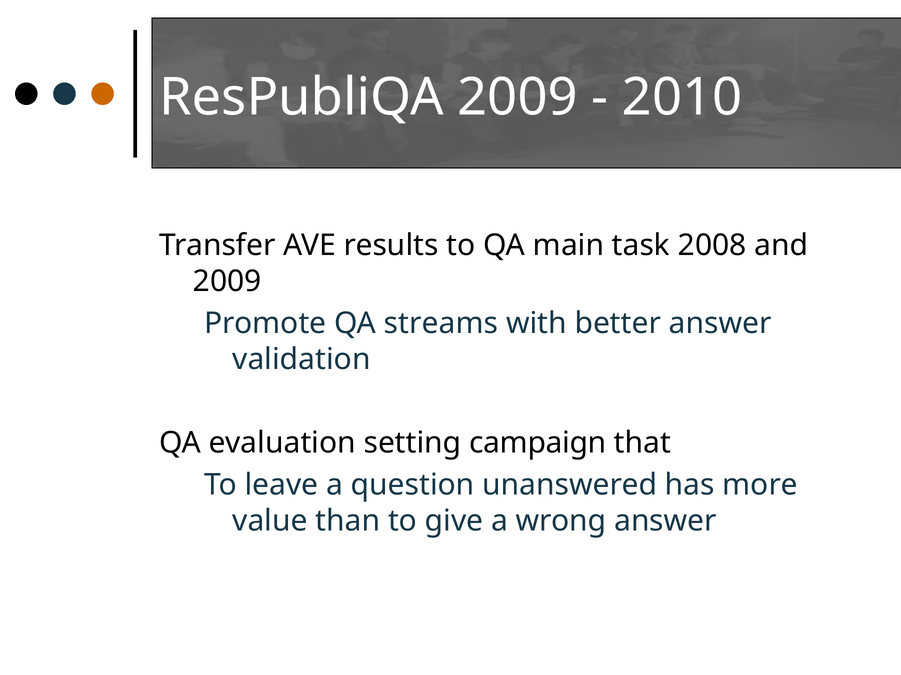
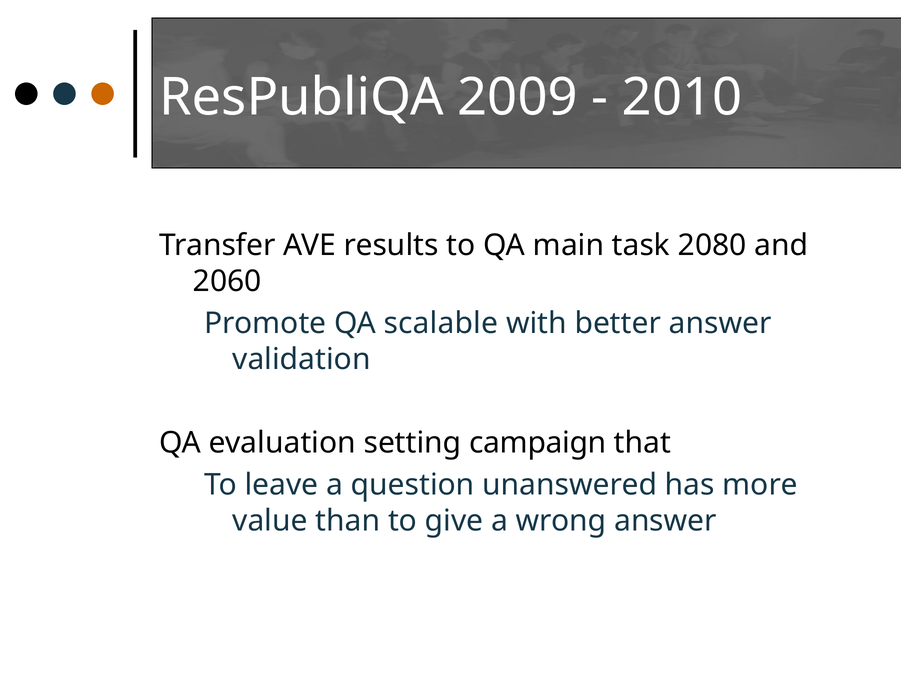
2008: 2008 -> 2080
2009 at (227, 281): 2009 -> 2060
streams: streams -> scalable
